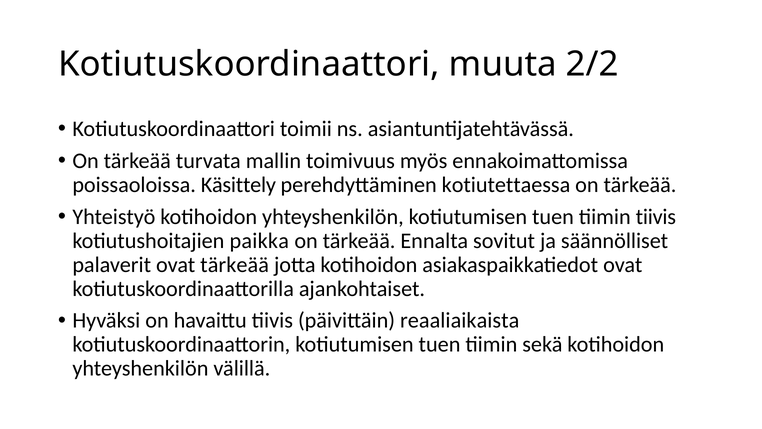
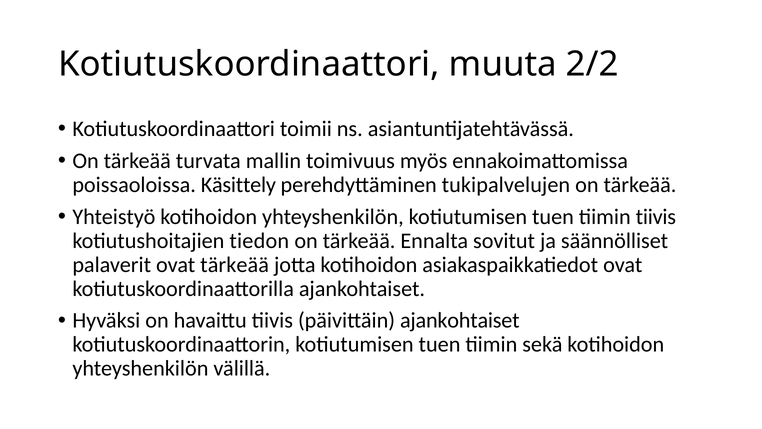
kotiutettaessa: kotiutettaessa -> tukipalvelujen
paikka: paikka -> tiedon
päivittäin reaaliaikaista: reaaliaikaista -> ajankohtaiset
